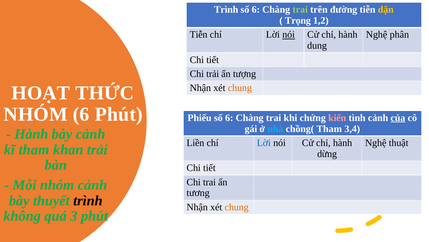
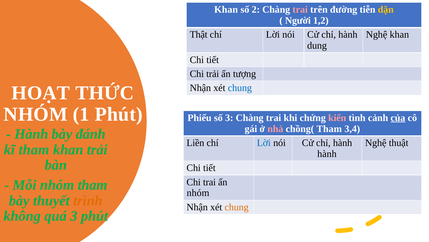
Trình at (226, 10): Trình -> Khan
6 at (256, 10): 6 -> 2
trai at (300, 10) colour: light green -> pink
Trọng: Trọng -> Người
Tiễn at (199, 35): Tiễn -> Thật
nói at (289, 35) underline: present -> none
Nghệ phân: phân -> khan
chung at (240, 88) colour: orange -> blue
NHÓM 6: 6 -> 1
Phiếu số 6: 6 -> 3
nhà colour: light blue -> pink
bày cảnh: cảnh -> đánh
dừng at (327, 153): dừng -> hành
nhóm cảnh: cảnh -> tham
tương at (198, 192): tương -> nhóm
trình at (88, 200) colour: black -> orange
